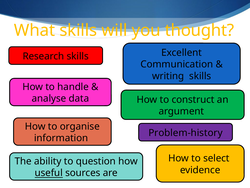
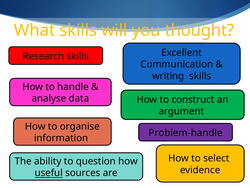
Problem-history: Problem-history -> Problem-handle
